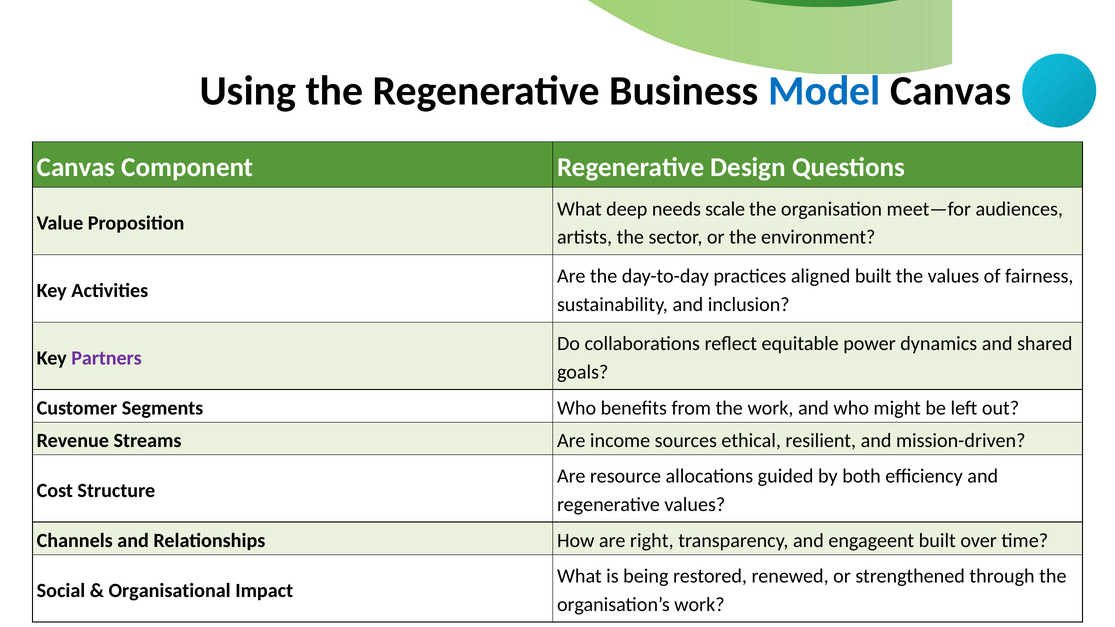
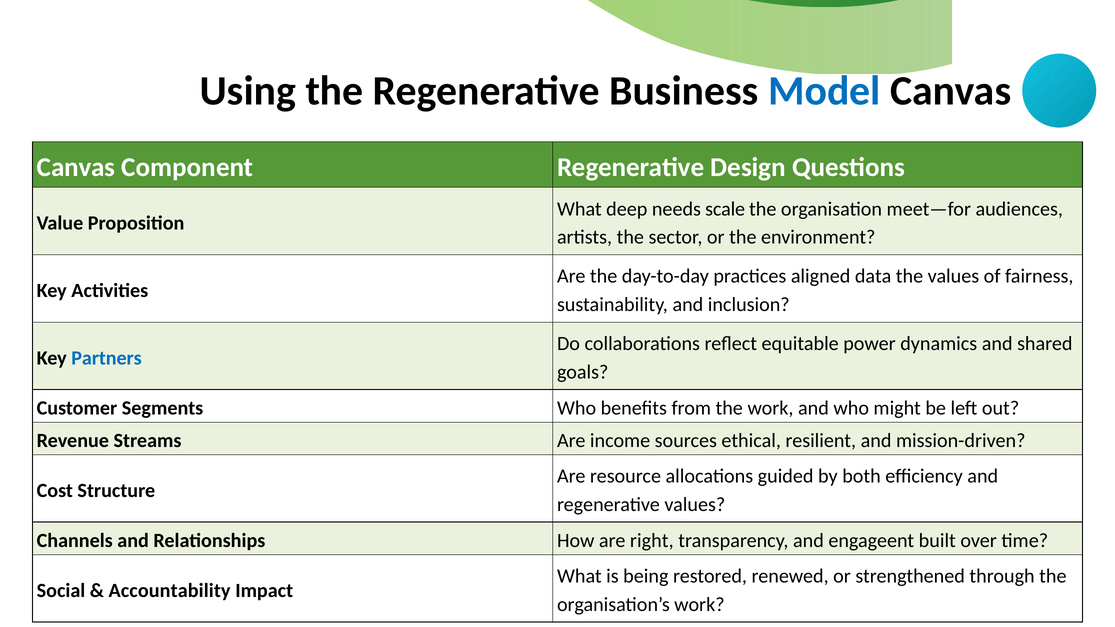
aligned built: built -> data
Partners colour: purple -> blue
Organisational: Organisational -> Accountability
